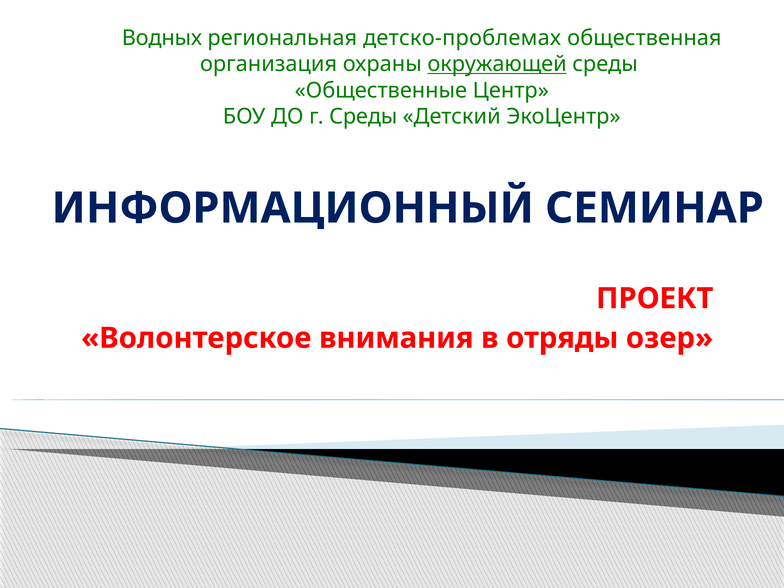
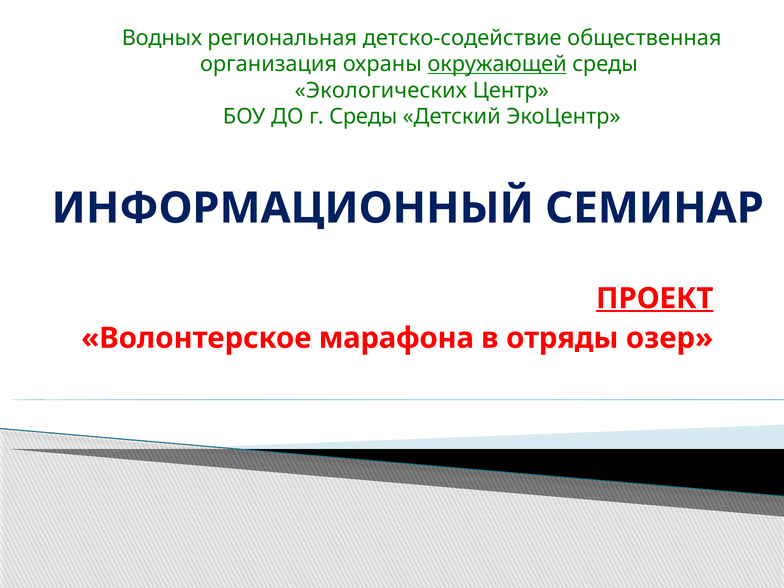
детско-проблемах: детско-проблемах -> детско-содействие
Общественные: Общественные -> Экологических
ПРОЕКТ underline: none -> present
внимания: внимания -> марафона
